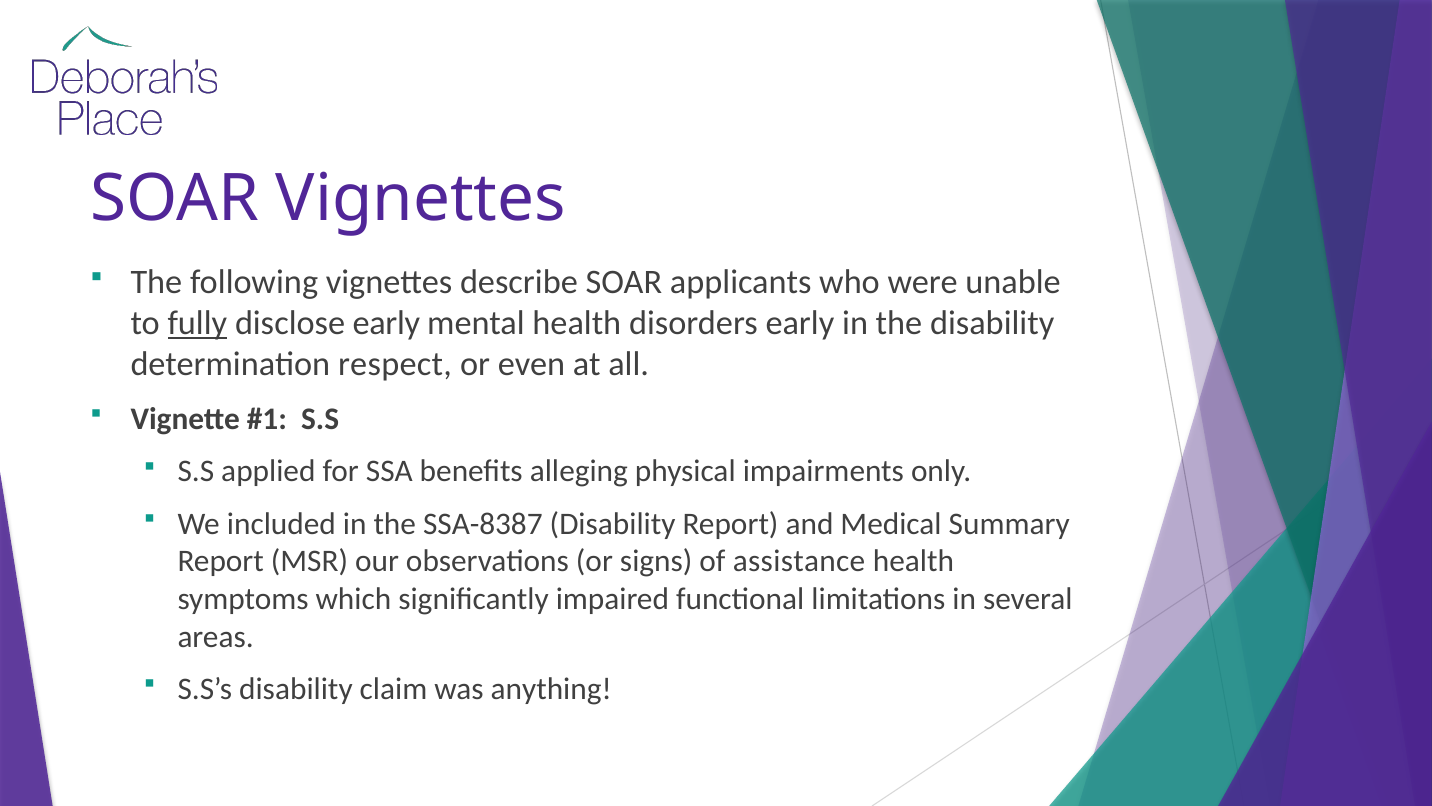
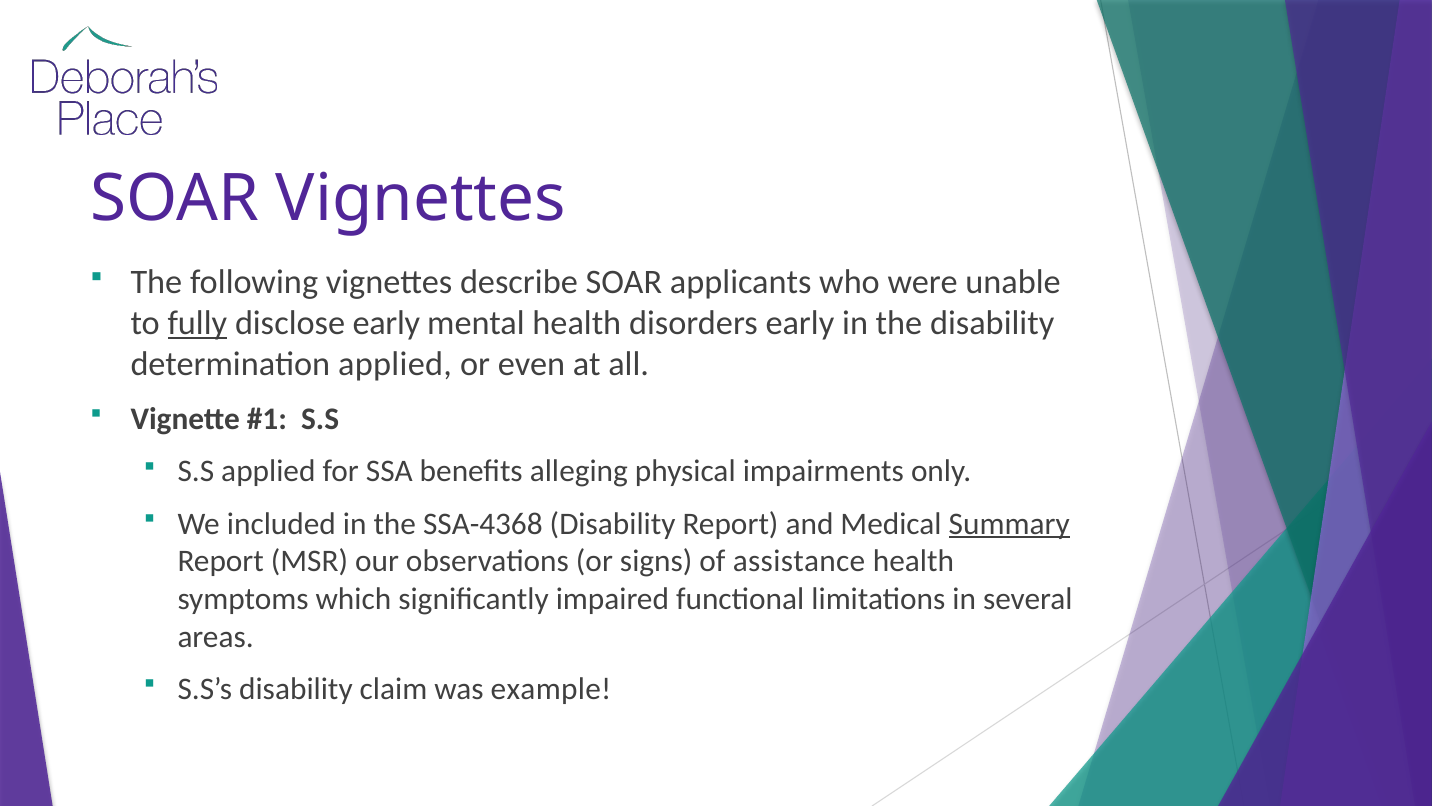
determination respect: respect -> applied
SSA-8387: SSA-8387 -> SSA-4368
Summary underline: none -> present
anything: anything -> example
